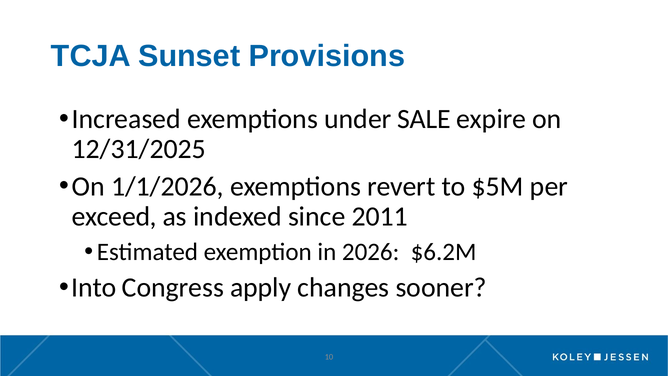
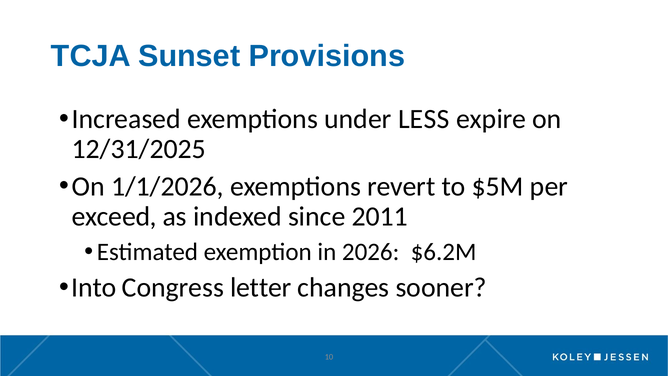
SALE: SALE -> LESS
apply: apply -> letter
